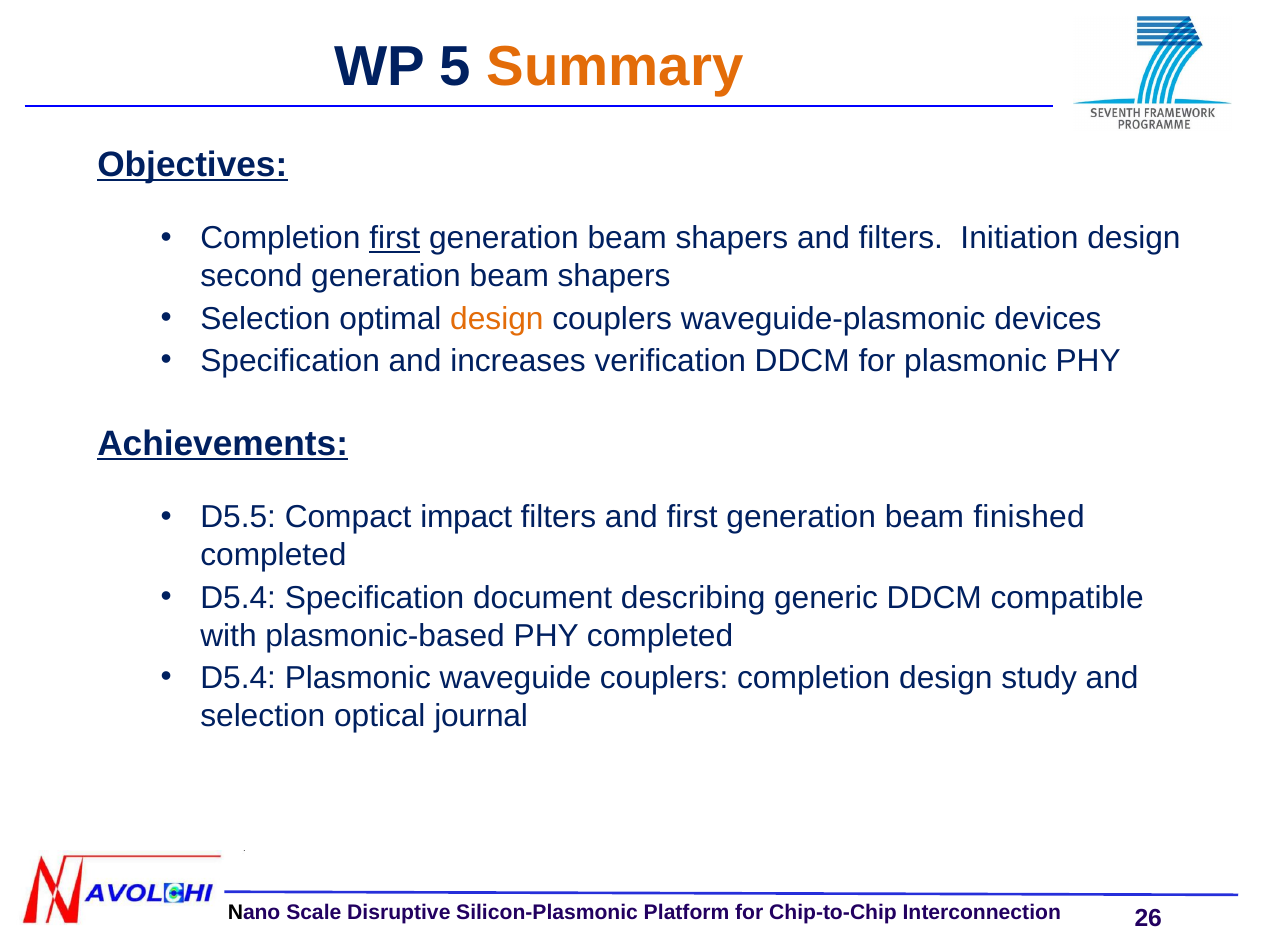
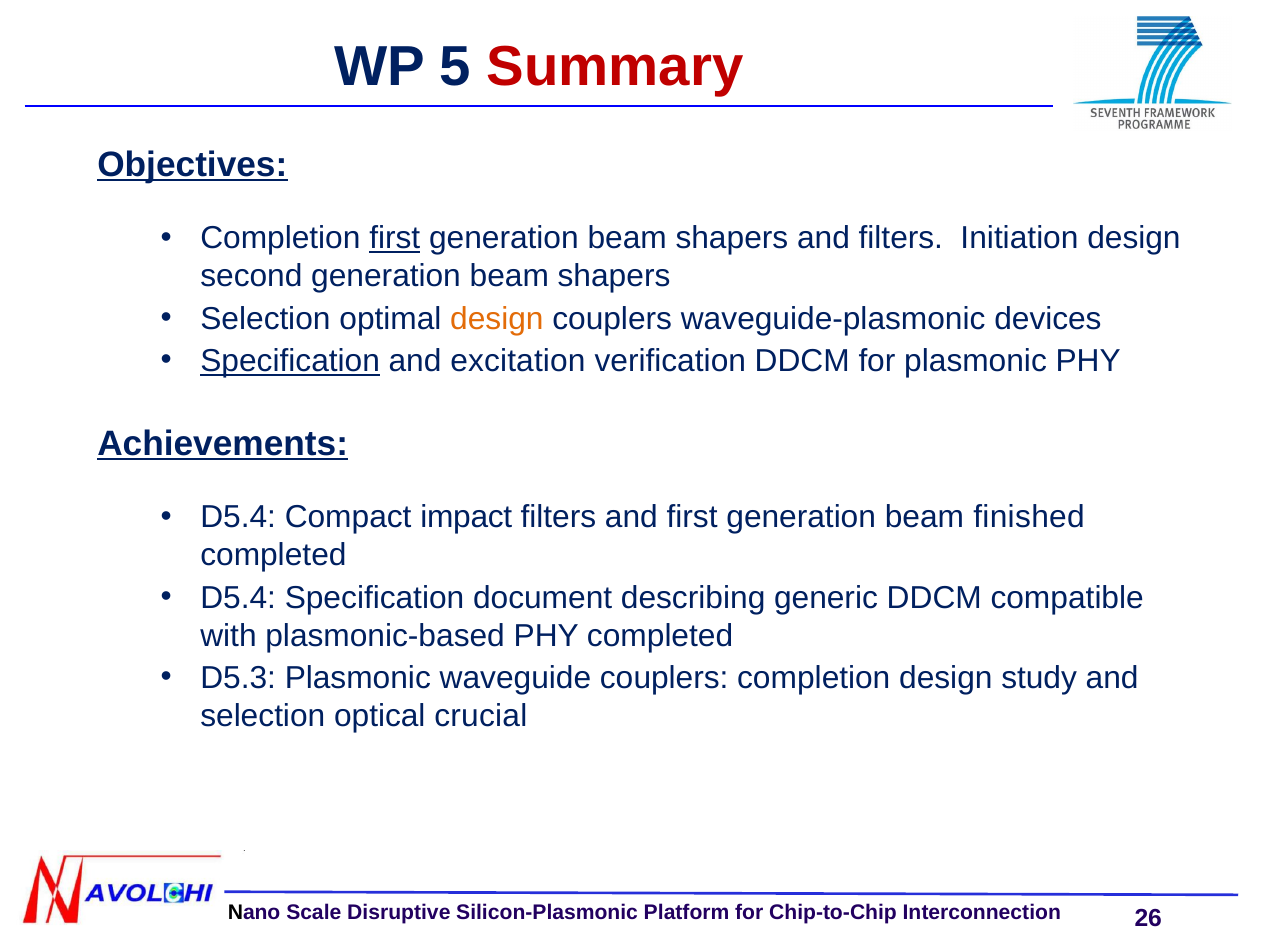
Summary colour: orange -> red
Specification at (290, 361) underline: none -> present
increases: increases -> excitation
D5.5 at (238, 517): D5.5 -> D5.4
D5.4 at (238, 678): D5.4 -> D5.3
journal: journal -> crucial
